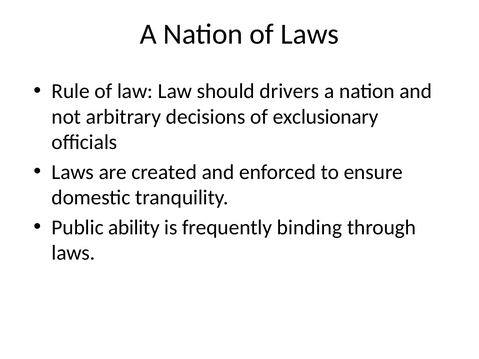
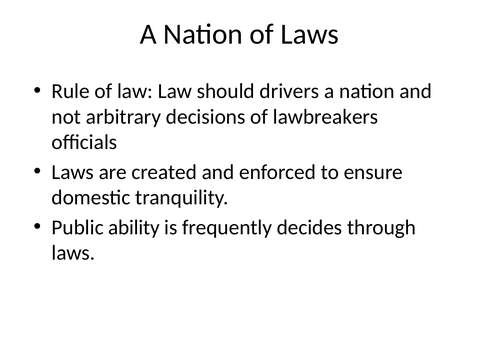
exclusionary: exclusionary -> lawbreakers
binding: binding -> decides
